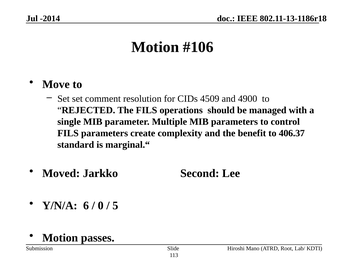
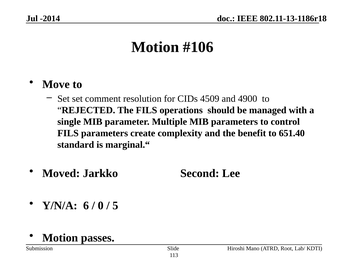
406.37: 406.37 -> 651.40
